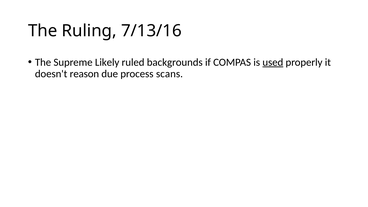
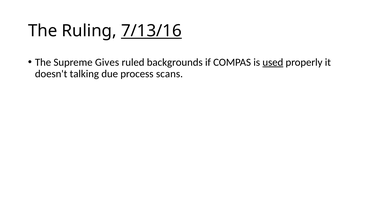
7/13/16 underline: none -> present
Likely: Likely -> Gives
reason: reason -> talking
